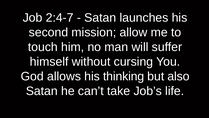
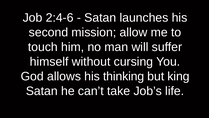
2:4-7: 2:4-7 -> 2:4-6
also: also -> king
